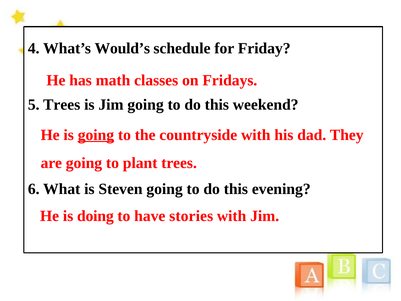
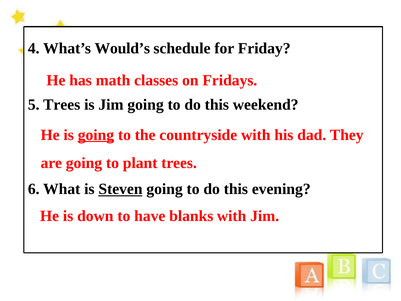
Steven underline: none -> present
doing: doing -> down
stories: stories -> blanks
